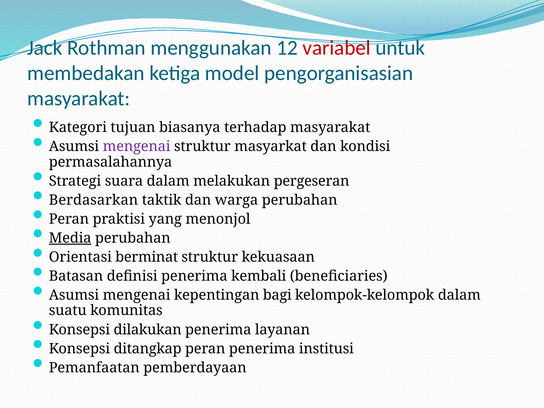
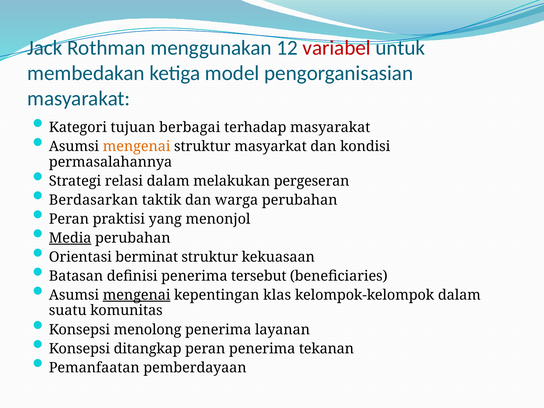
biasanya: biasanya -> berbagai
mengenai at (137, 146) colour: purple -> orange
suara: suara -> relasi
kembali: kembali -> tersebut
mengenai at (137, 295) underline: none -> present
bagi: bagi -> klas
dilakukan: dilakukan -> menolong
institusi: institusi -> tekanan
